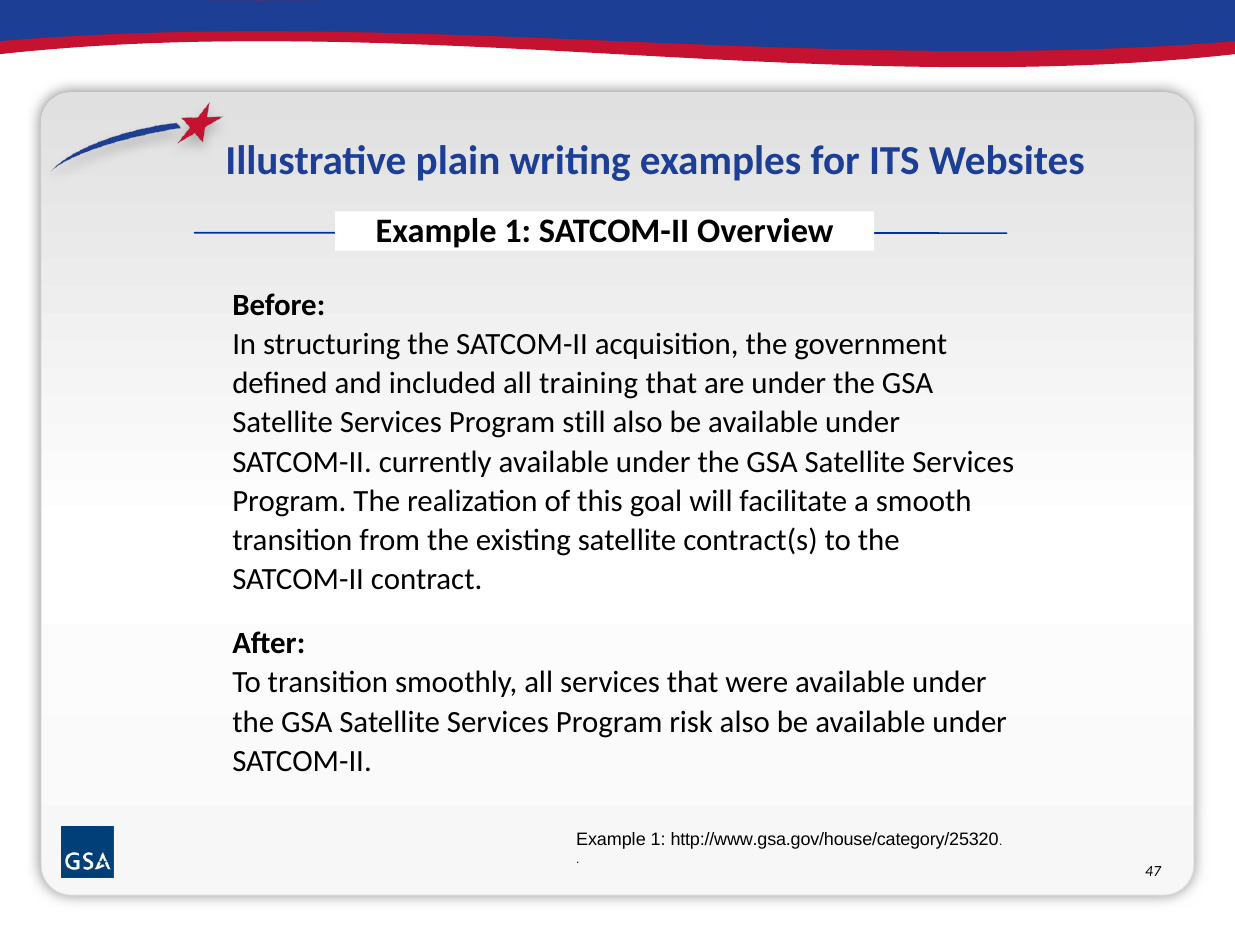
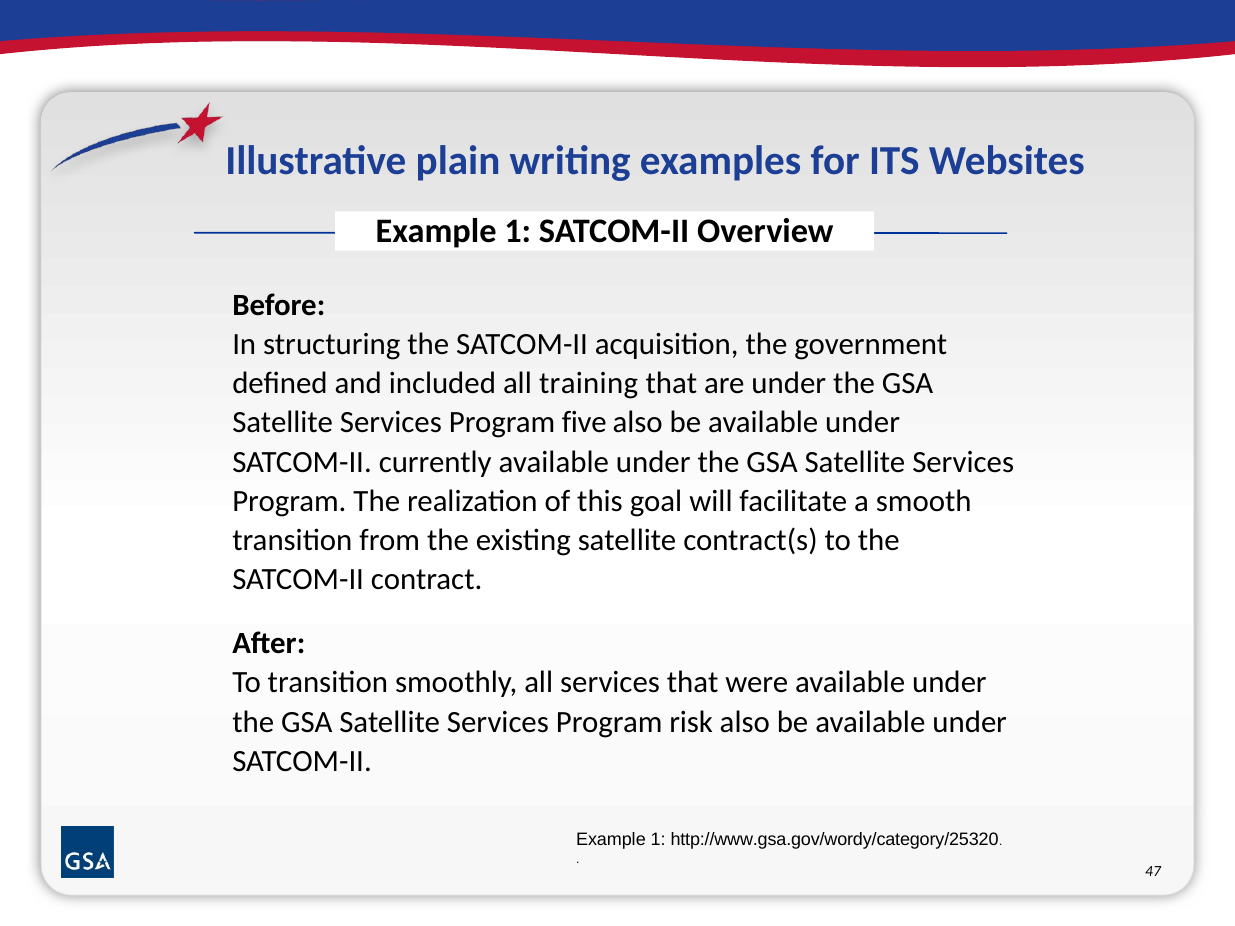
still: still -> five
http://www.gsa.gov/house/category/25320: http://www.gsa.gov/house/category/25320 -> http://www.gsa.gov/wordy/category/25320
